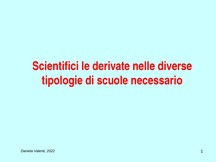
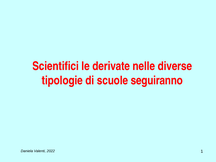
necessario: necessario -> seguiranno
